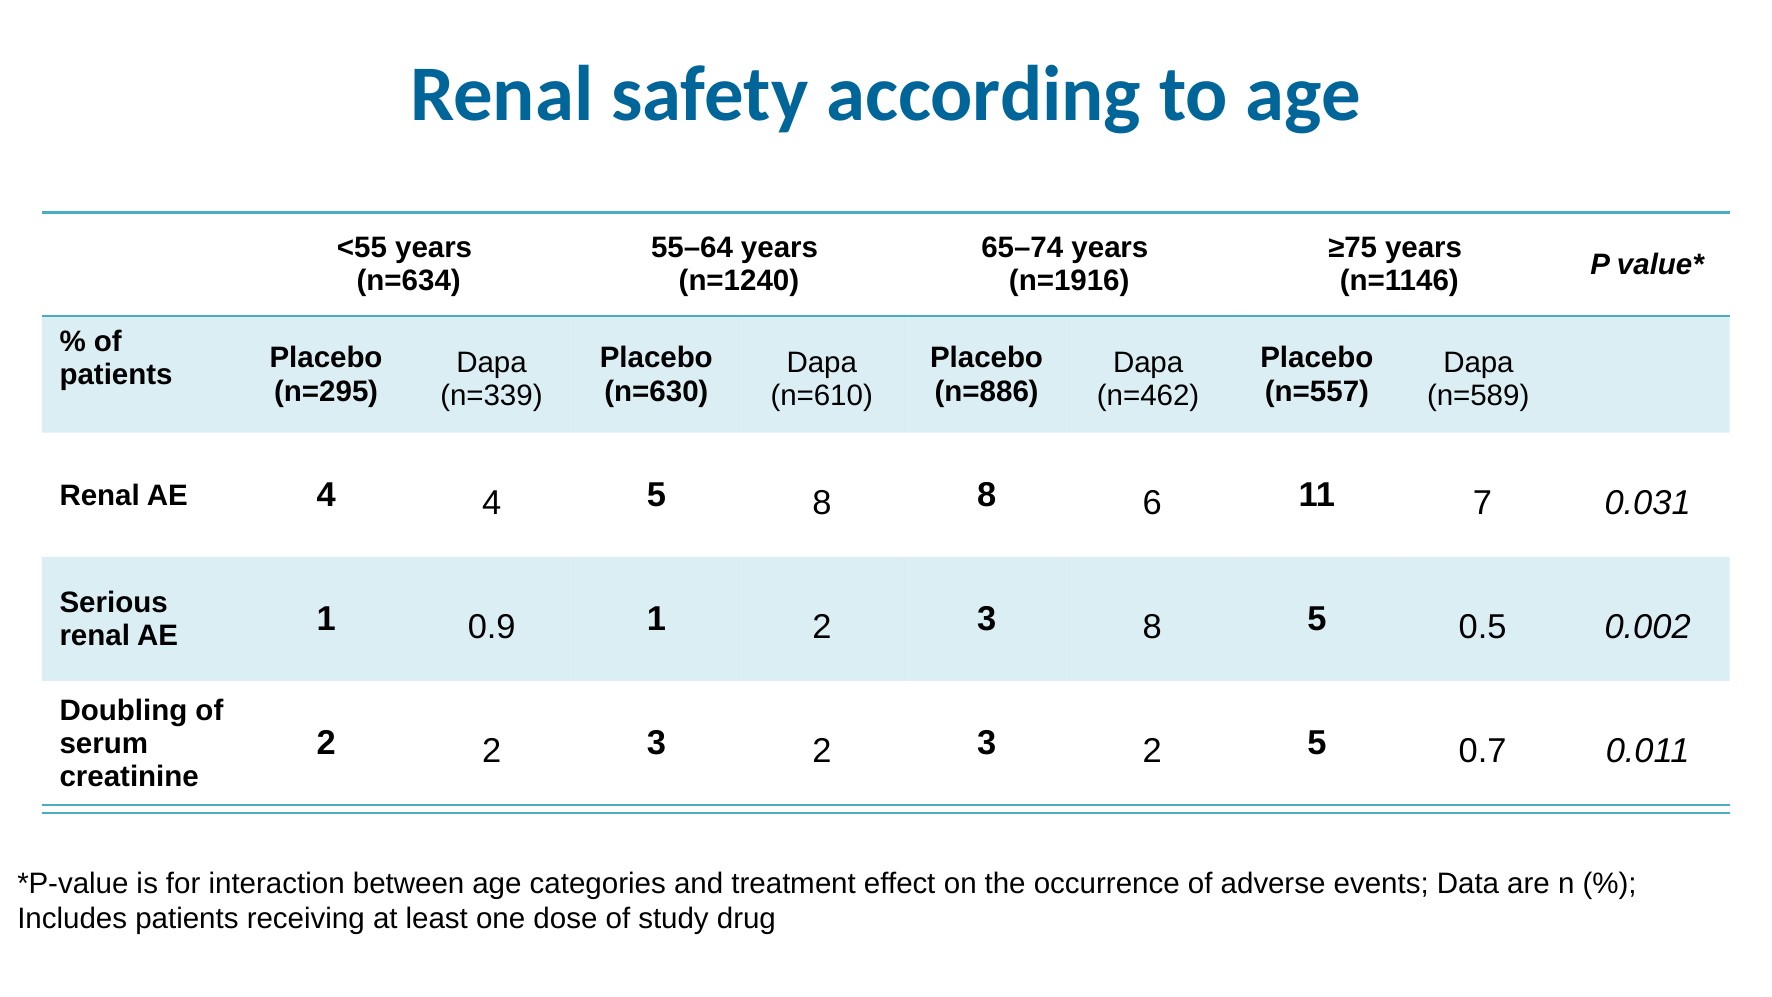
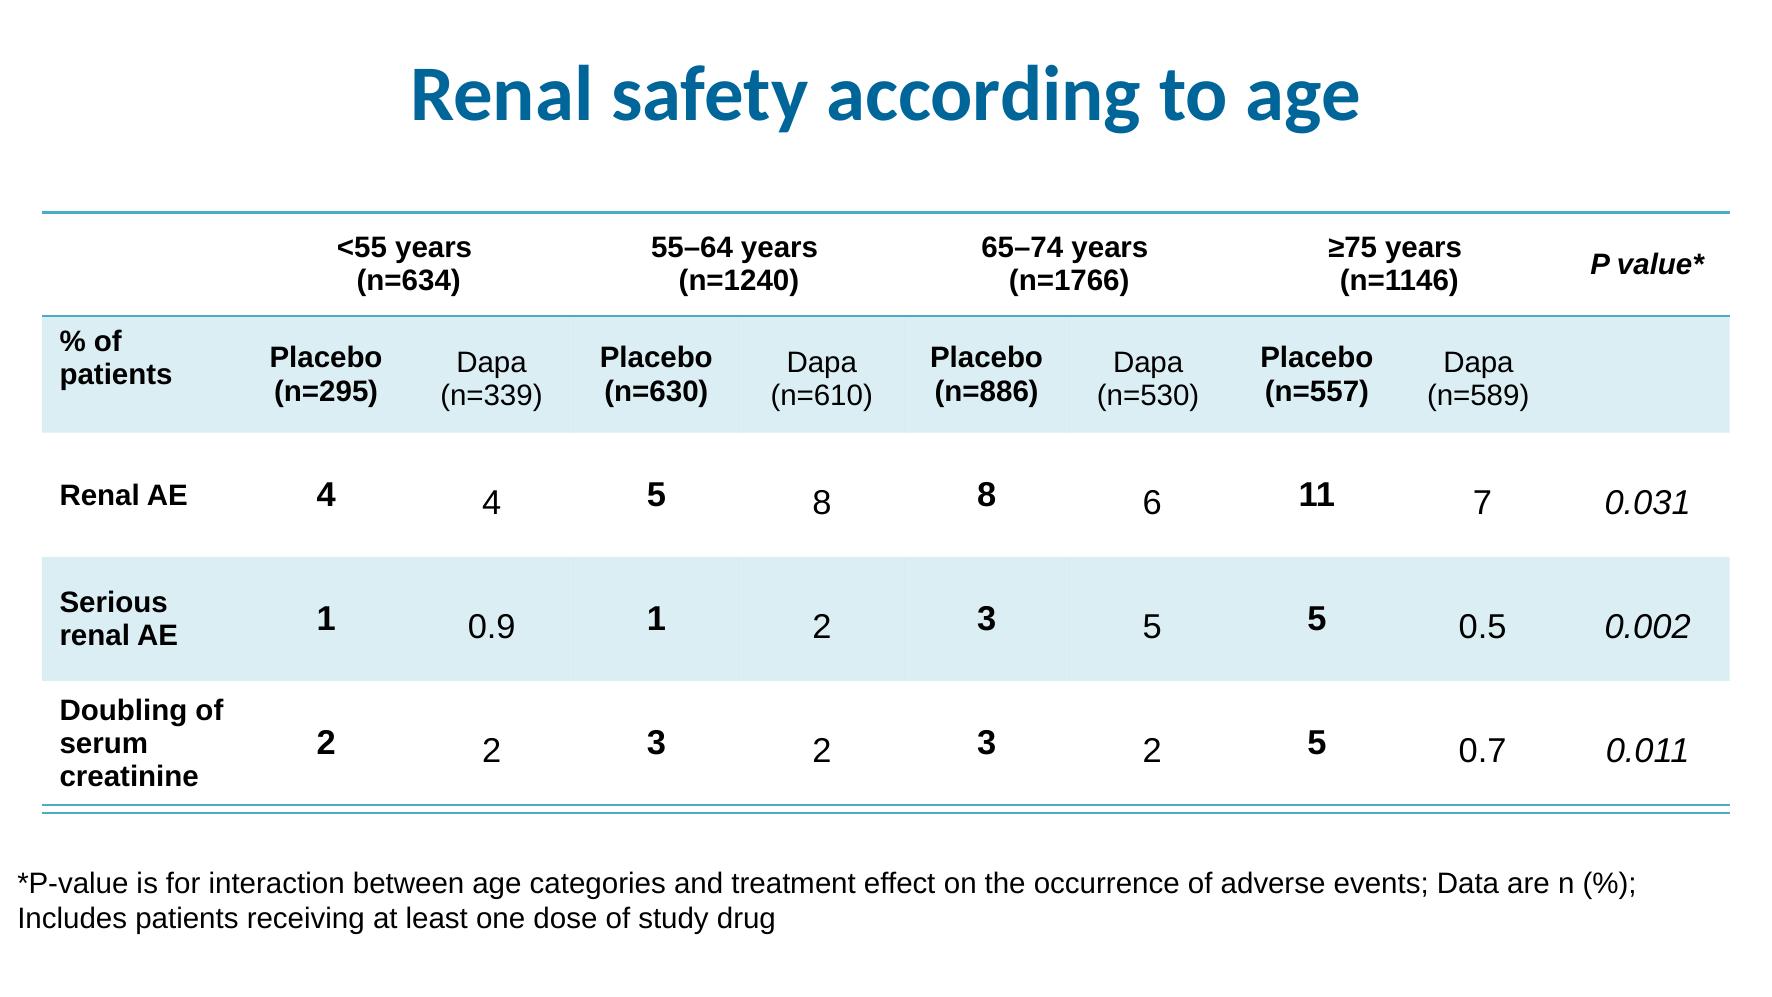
n=1916: n=1916 -> n=1766
n=462: n=462 -> n=530
2 8: 8 -> 5
